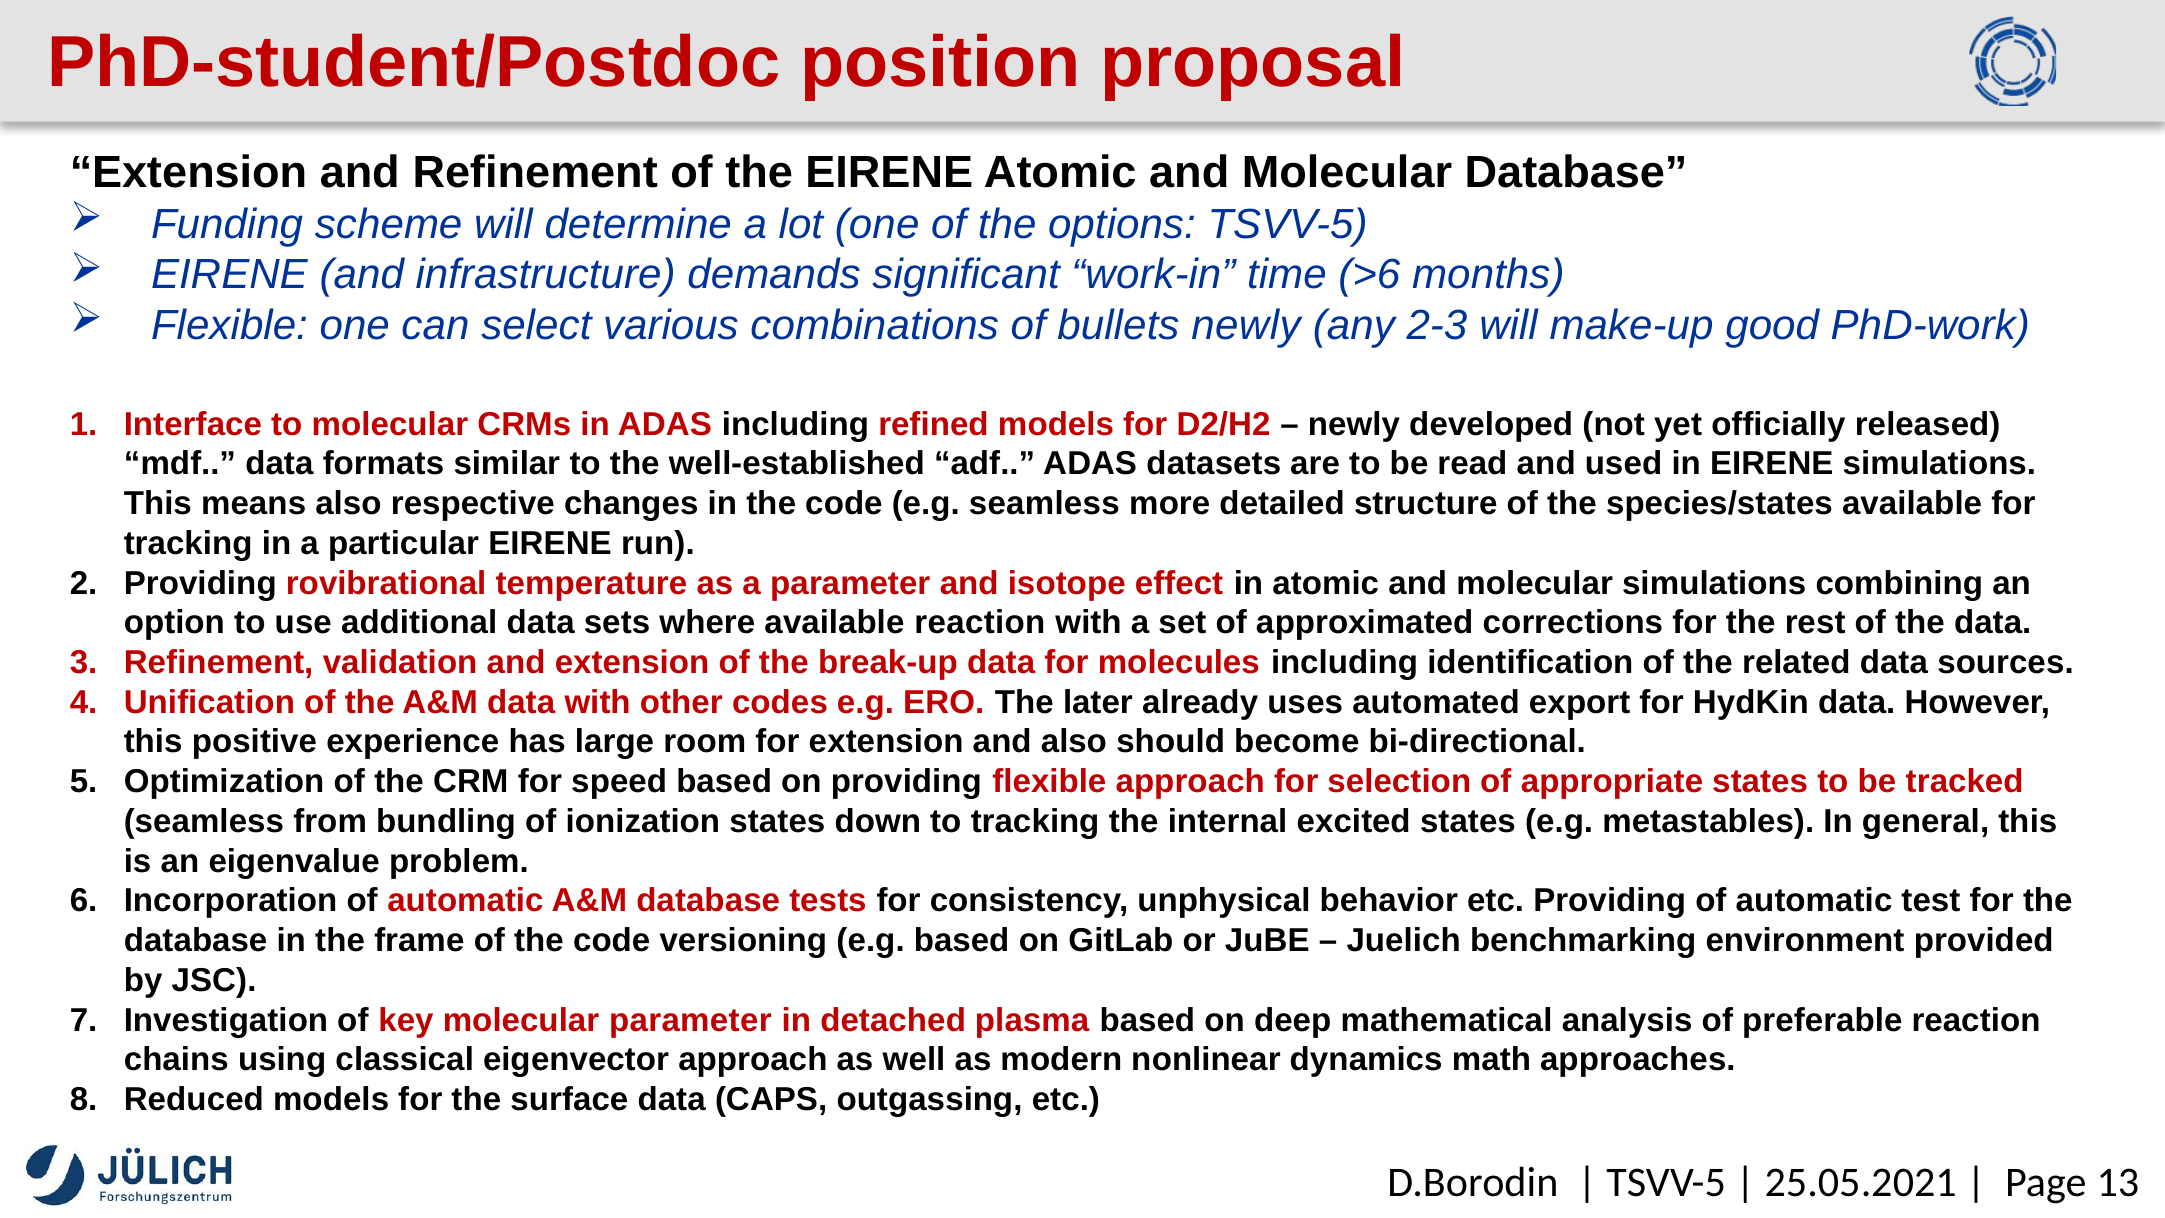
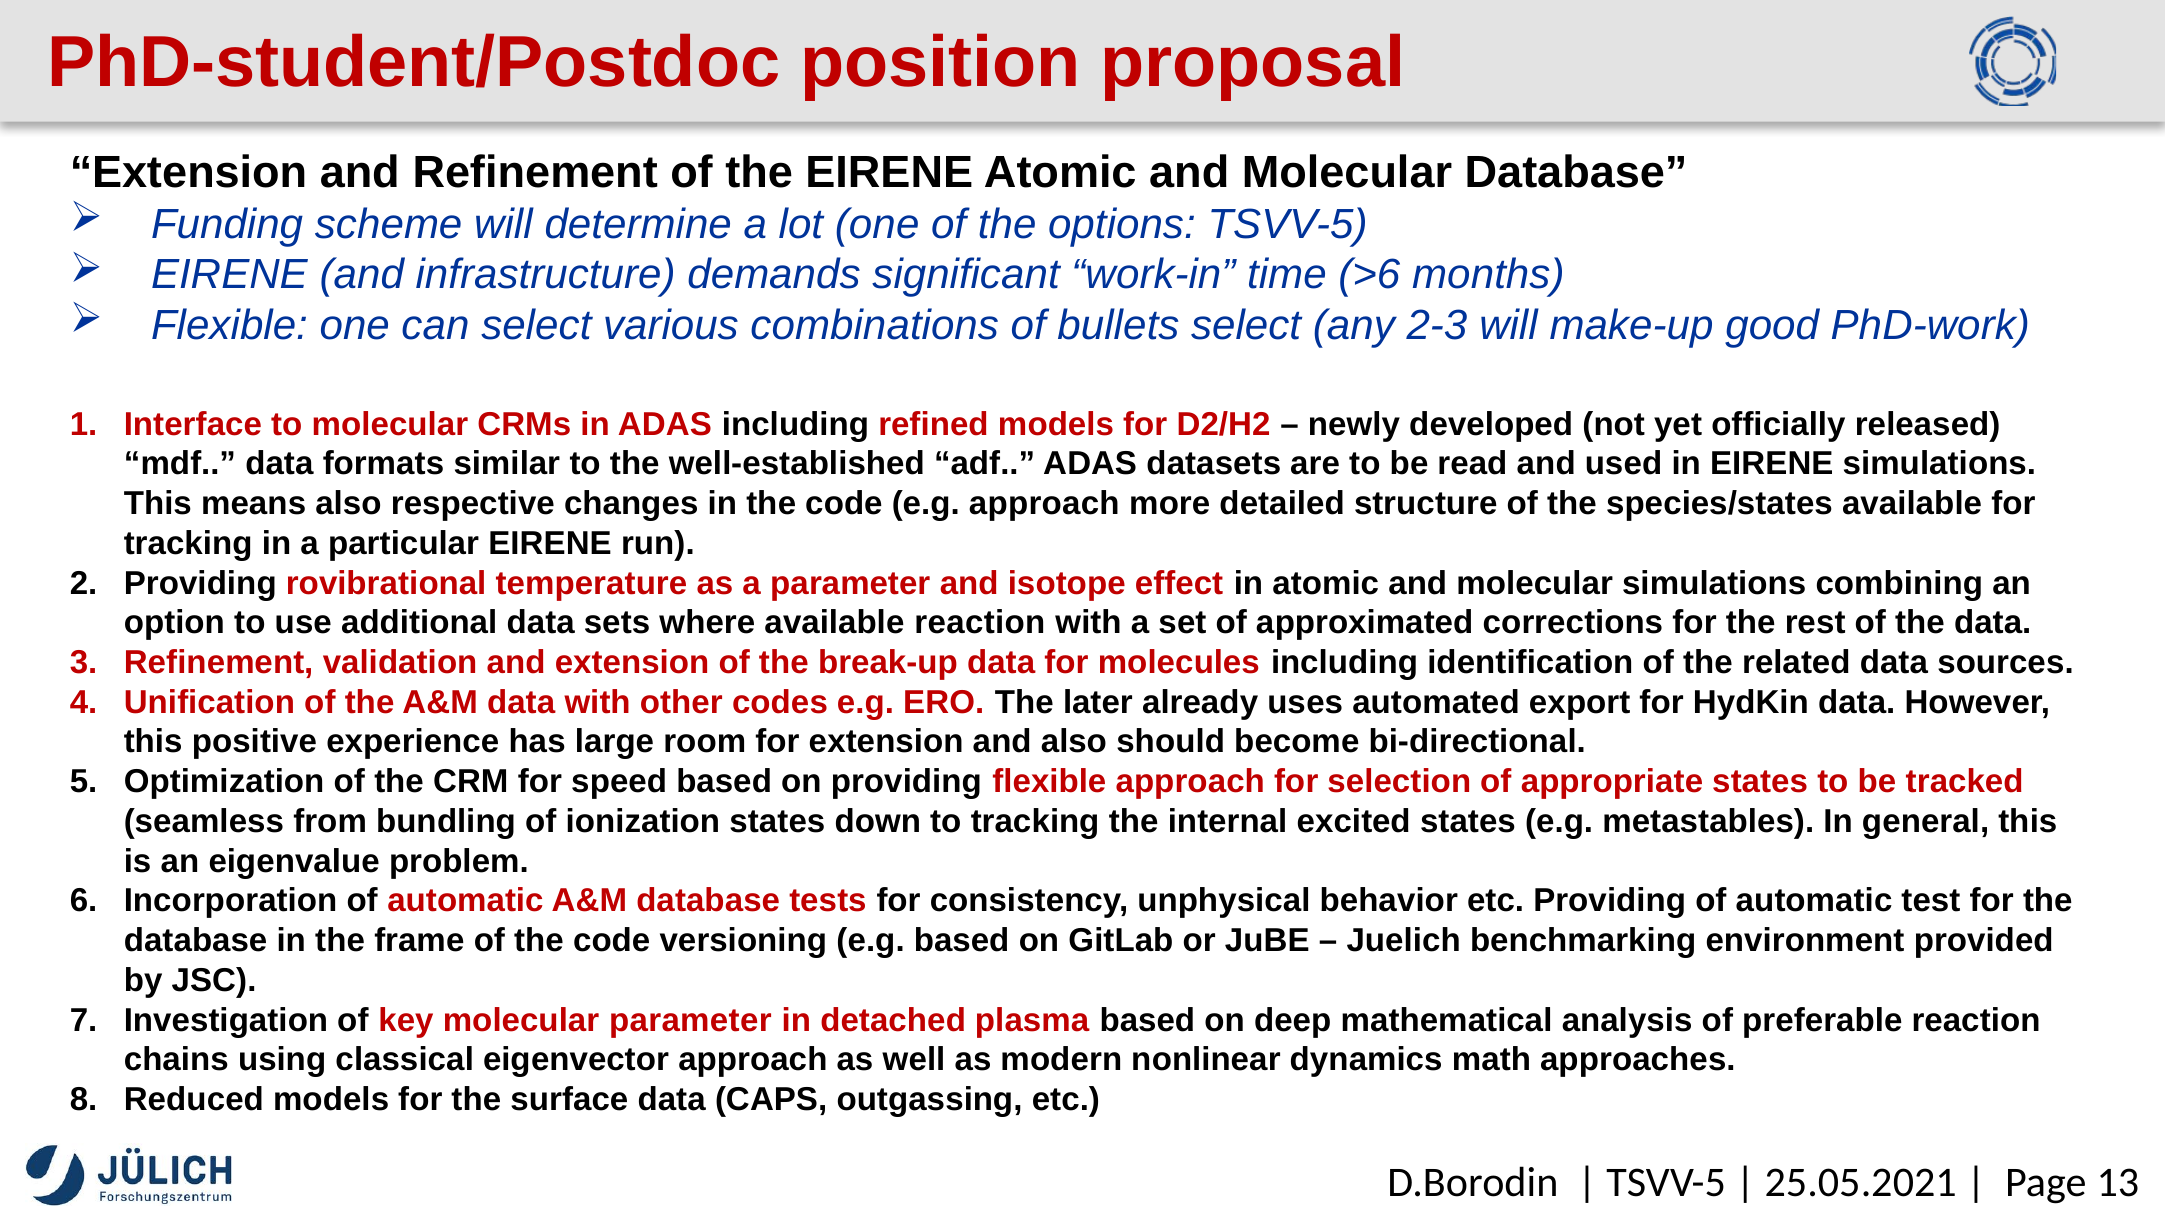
bullets newly: newly -> select
e.g seamless: seamless -> approach
